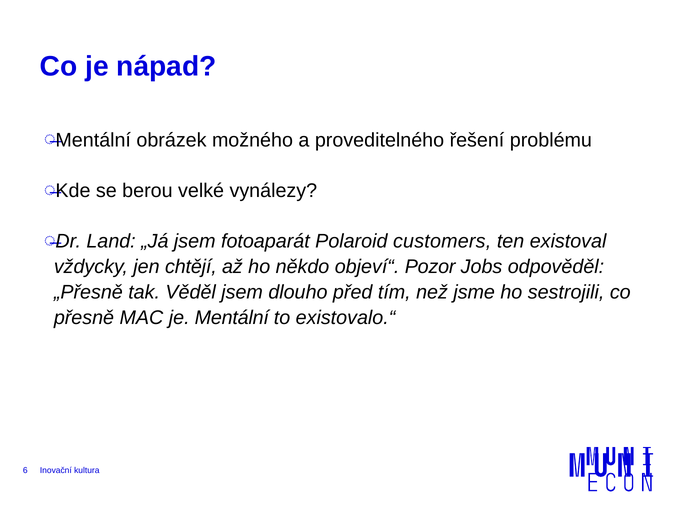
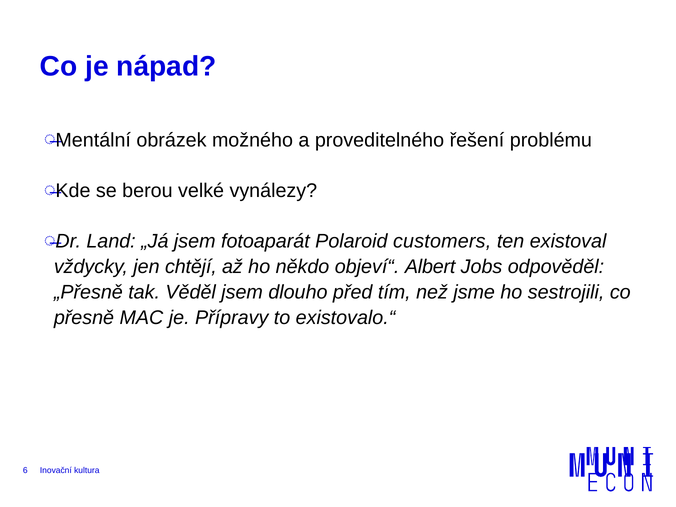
Pozor: Pozor -> Albert
je Mentální: Mentální -> Přípravy
